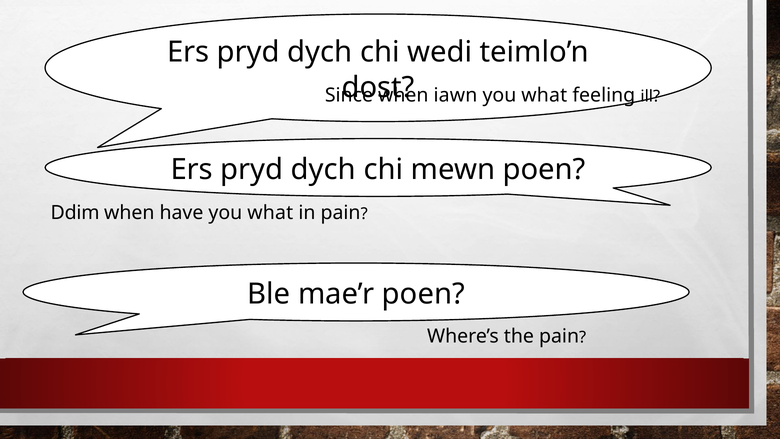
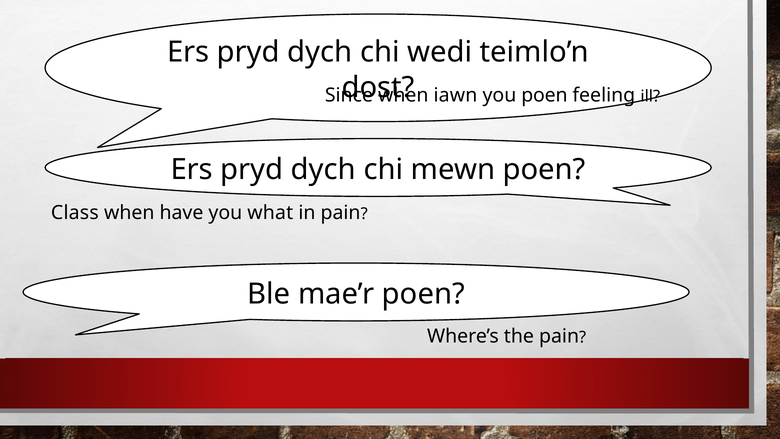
what at (544, 95): what -> poen
Ddim: Ddim -> Class
